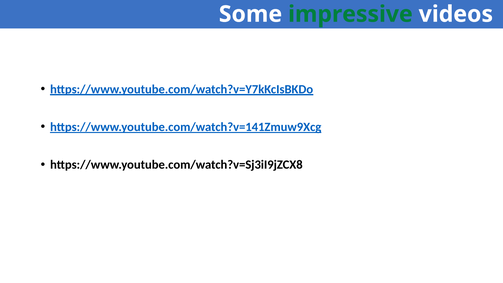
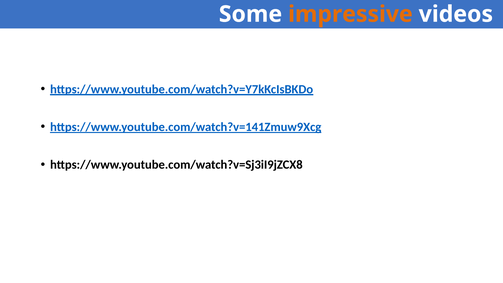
impressive colour: green -> orange
